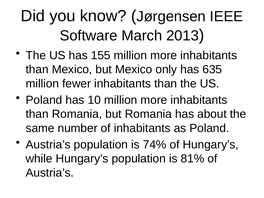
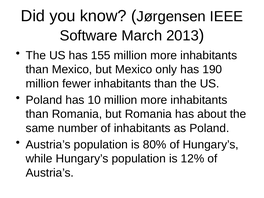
635: 635 -> 190
74%: 74% -> 80%
81%: 81% -> 12%
